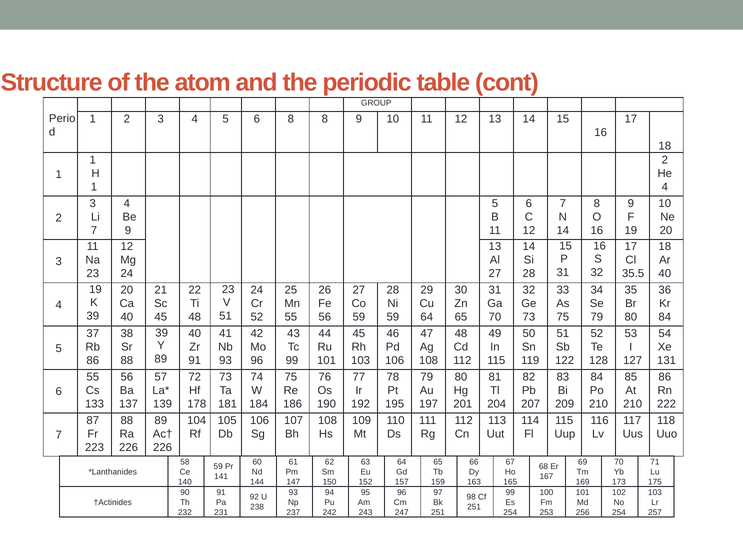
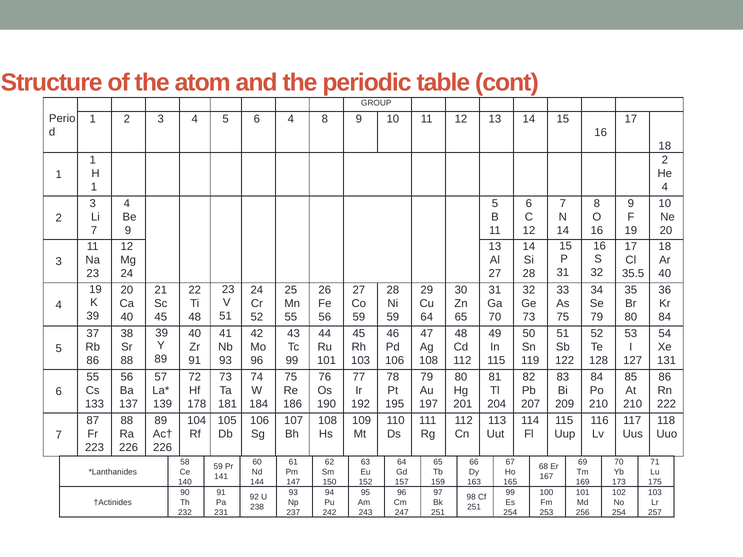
6 8: 8 -> 4
